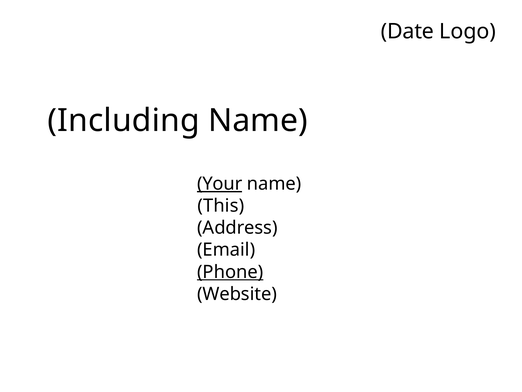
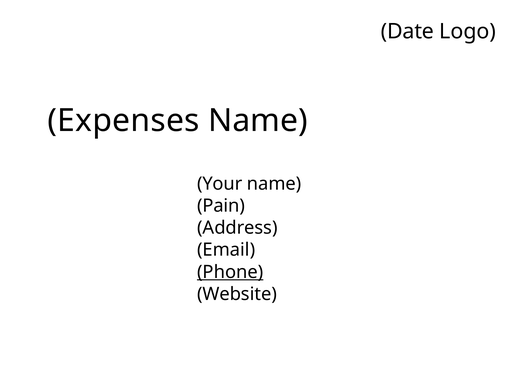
Including: Including -> Expenses
Your underline: present -> none
This: This -> Pain
